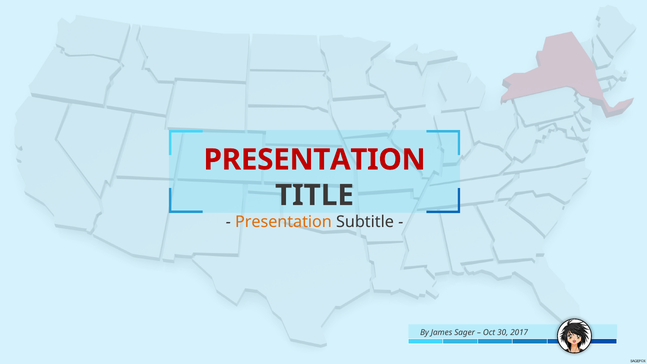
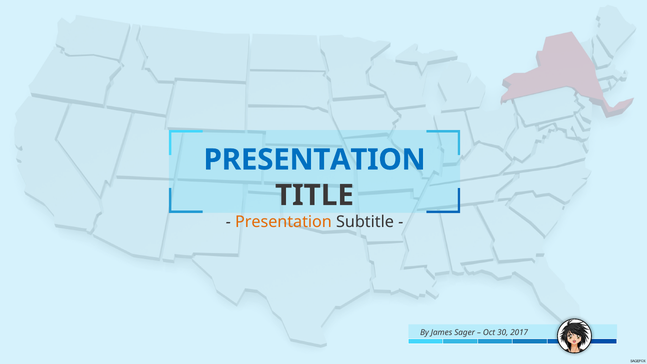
PRESENTATION at (315, 160) colour: red -> blue
